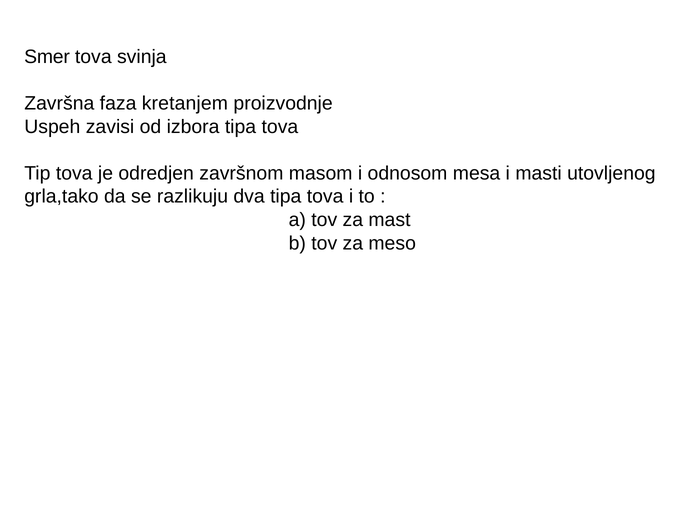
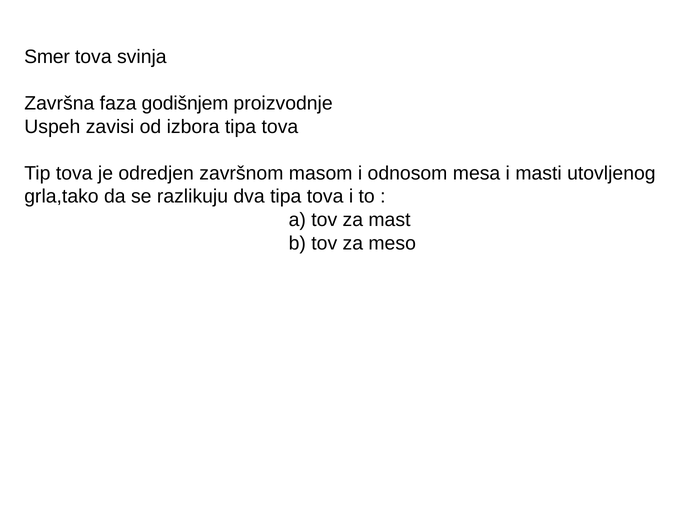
kretanjem: kretanjem -> godišnjem
